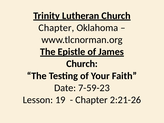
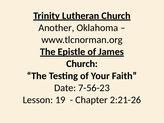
Chapter at (56, 28): Chapter -> Another
7-59-23: 7-59-23 -> 7-56-23
